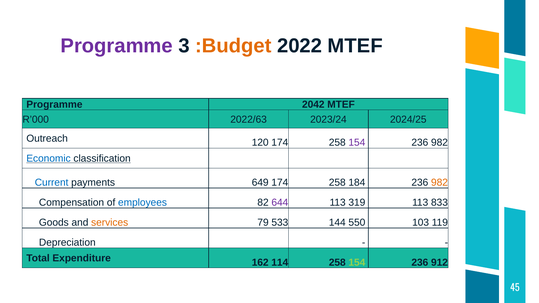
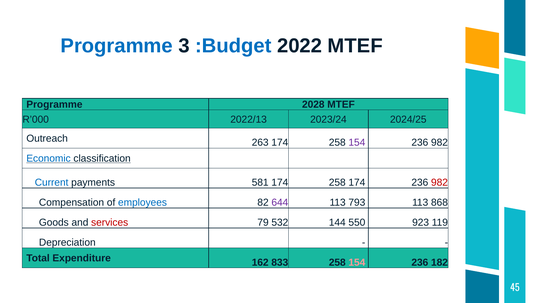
Programme at (117, 46) colour: purple -> blue
:Budget colour: orange -> blue
2042: 2042 -> 2028
2022/63: 2022/63 -> 2022/13
120: 120 -> 263
649: 649 -> 581
258 184: 184 -> 174
982 at (439, 183) colour: orange -> red
319: 319 -> 793
833: 833 -> 868
services colour: orange -> red
533: 533 -> 532
103: 103 -> 923
114: 114 -> 833
154 at (357, 263) colour: light green -> pink
912: 912 -> 182
